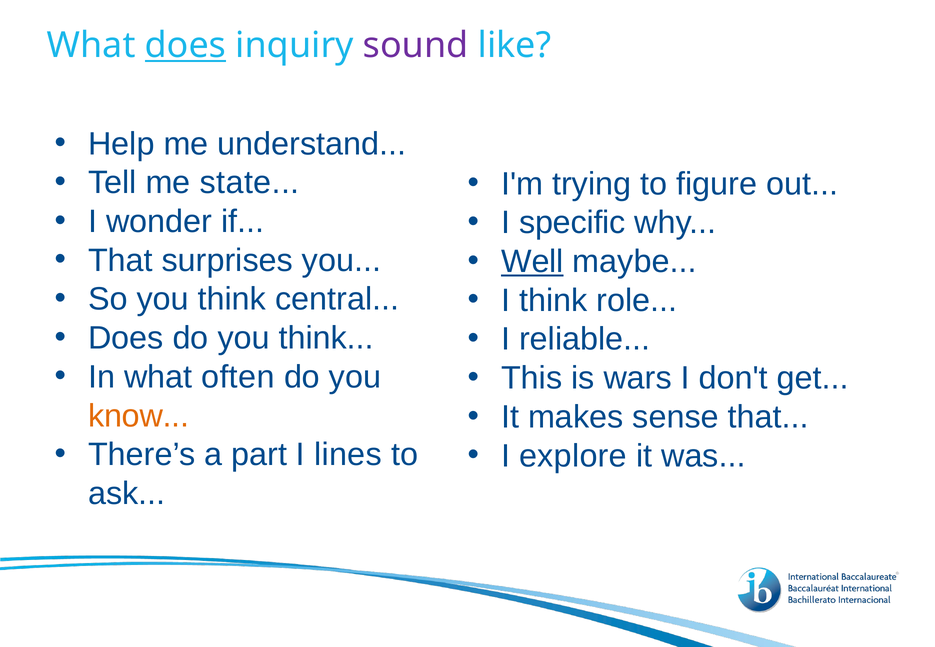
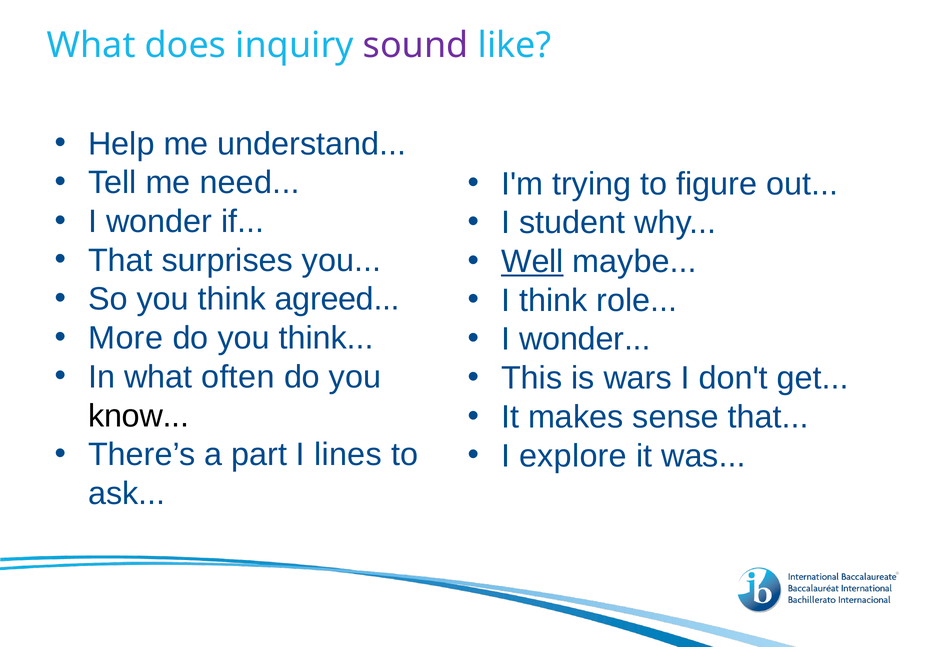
does at (185, 46) underline: present -> none
state: state -> need
specific: specific -> student
central: central -> agreed
Does at (126, 338): Does -> More
reliable at (585, 339): reliable -> wonder
know colour: orange -> black
